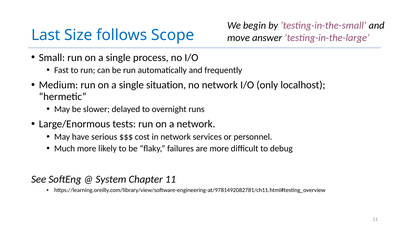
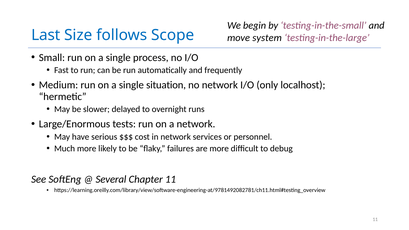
answer: answer -> system
System: System -> Several
